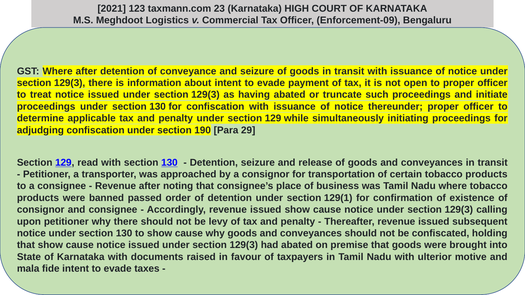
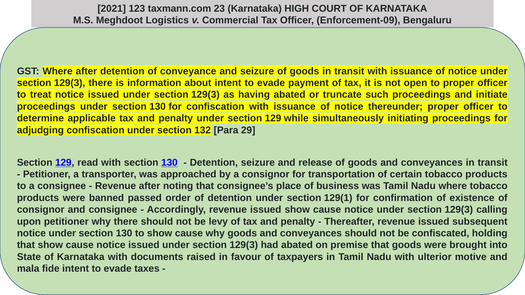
190: 190 -> 132
